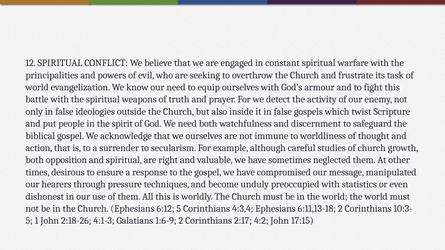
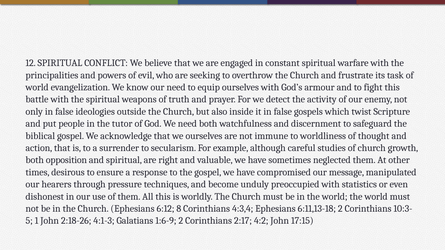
spirit: spirit -> tutor
6:12 5: 5 -> 8
